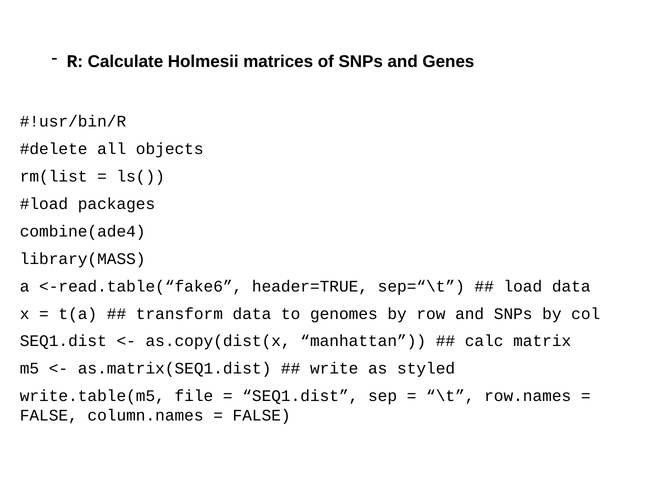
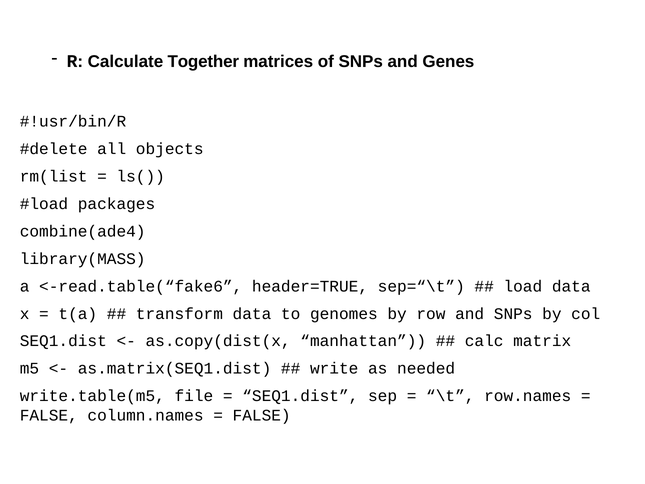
Holmesii: Holmesii -> Together
styled: styled -> needed
